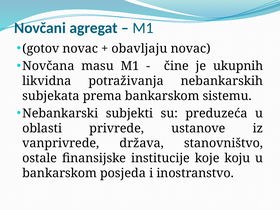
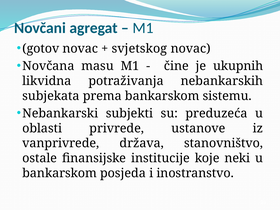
obavljaju: obavljaju -> svjetskog
koju: koju -> neki
